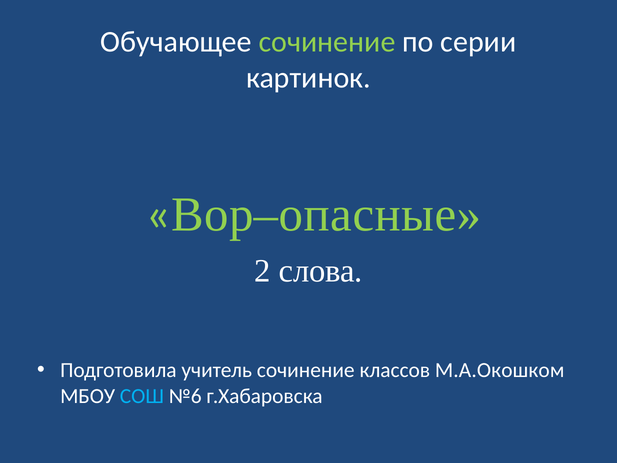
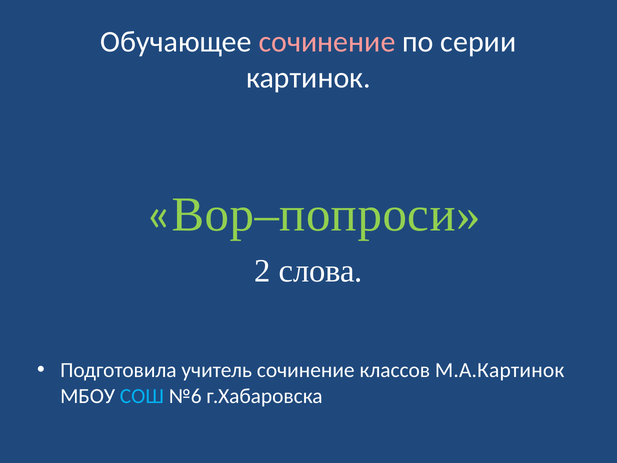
сочинение at (327, 42) colour: light green -> pink
Вор–опасные: Вор–опасные -> Вор–попроси
М.А.Окошком: М.А.Окошком -> М.А.Картинок
